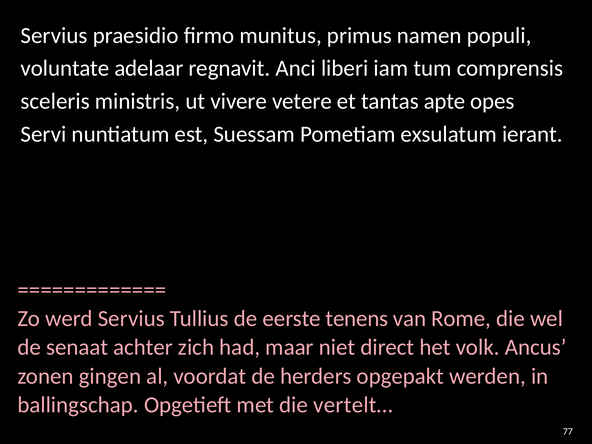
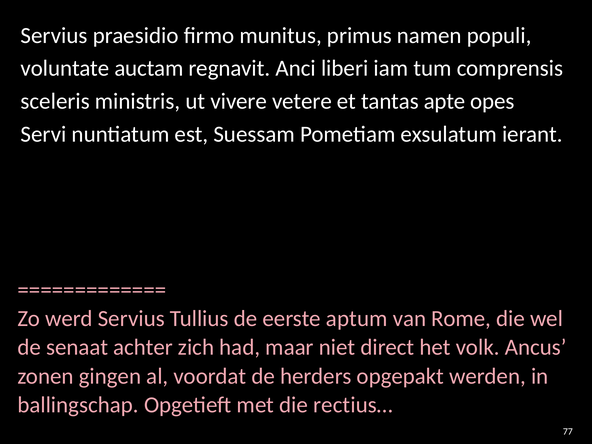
adelaar: adelaar -> auctam
tenens: tenens -> aptum
vertelt…: vertelt… -> rectius…
